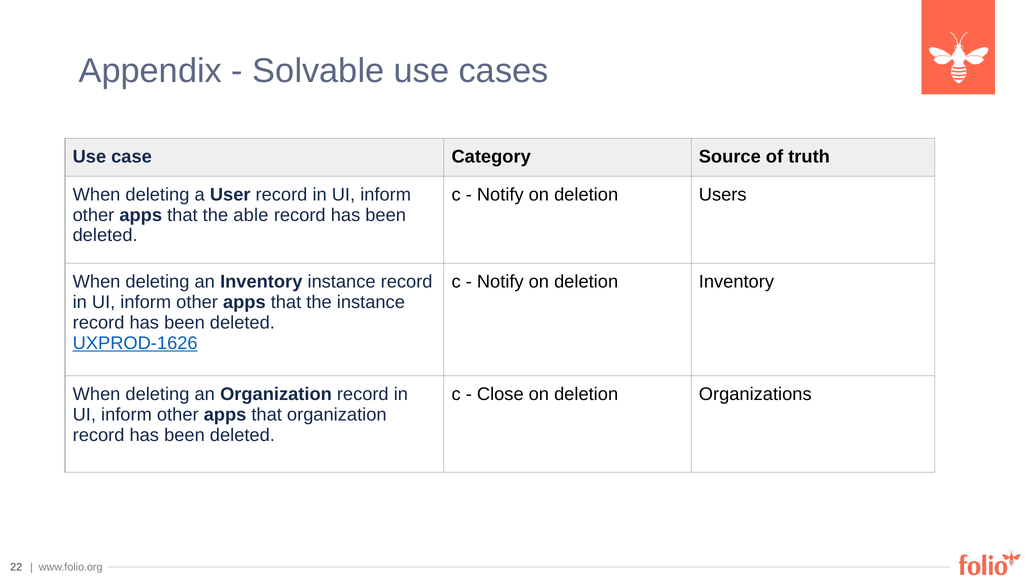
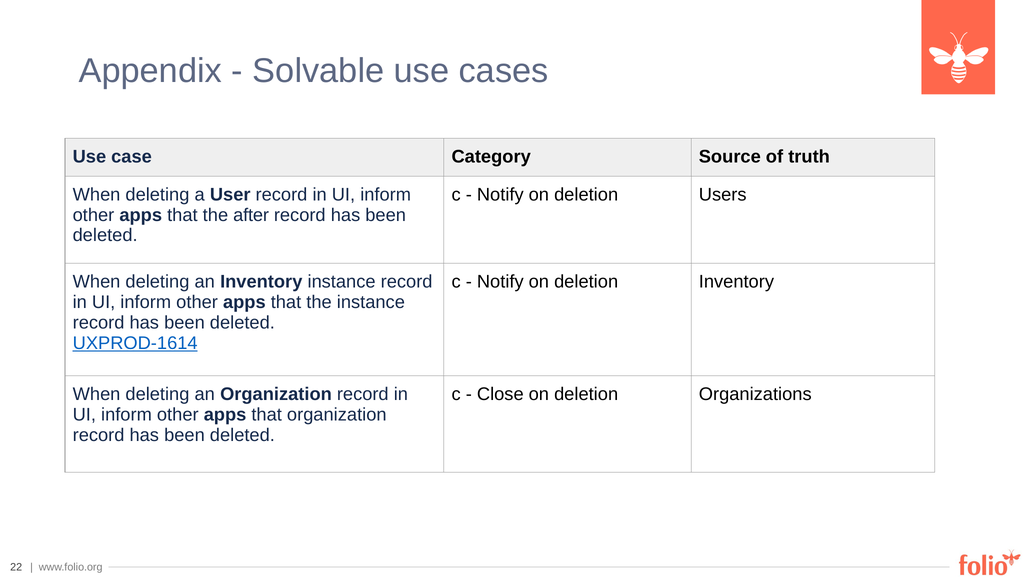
able: able -> after
UXPROD-1626: UXPROD-1626 -> UXPROD-1614
